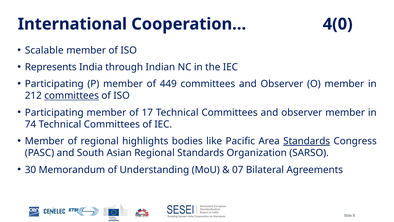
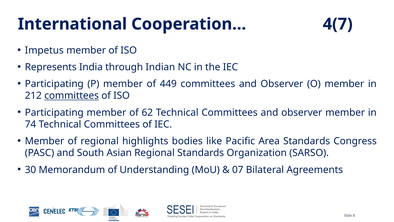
4(0: 4(0 -> 4(7
Scalable: Scalable -> Impetus
17: 17 -> 62
Standards at (307, 141) underline: present -> none
